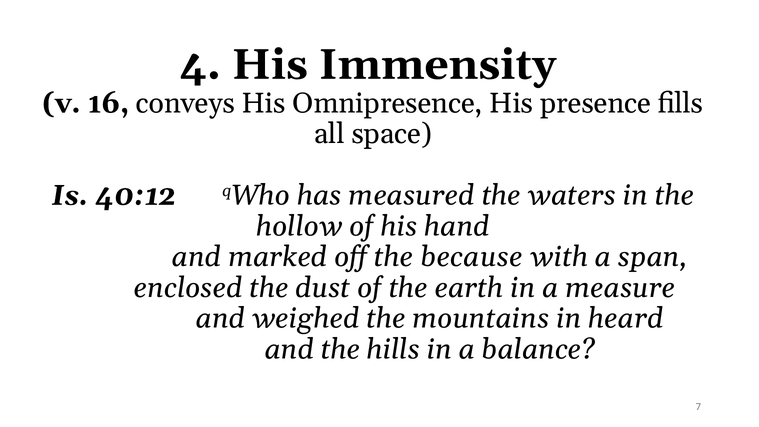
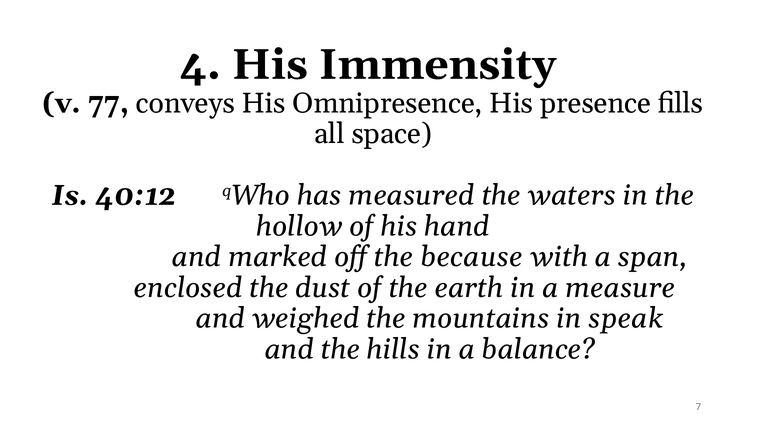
16: 16 -> 77
heard: heard -> speak
